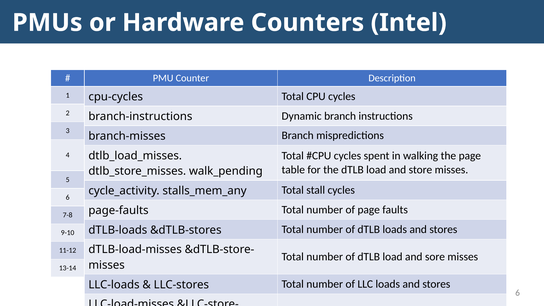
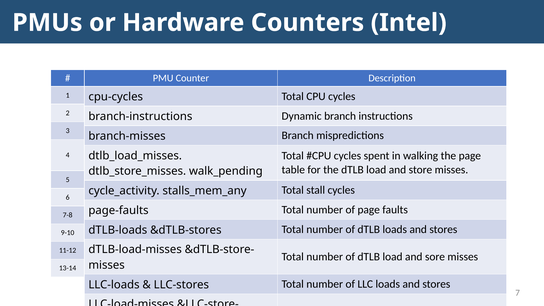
6 at (518, 293): 6 -> 7
